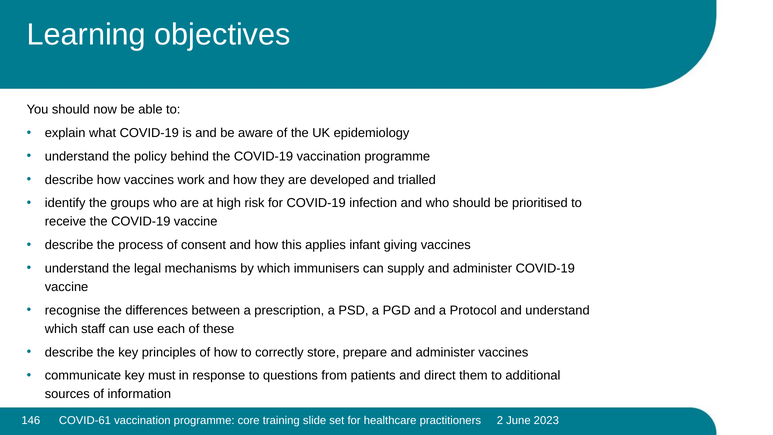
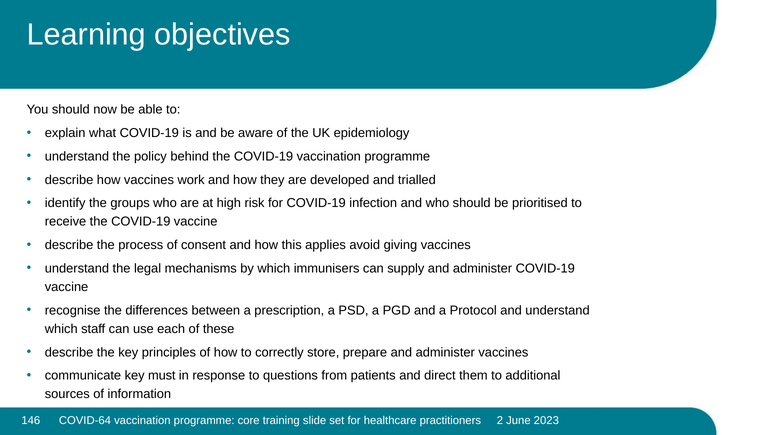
infant: infant -> avoid
COVID-61: COVID-61 -> COVID-64
